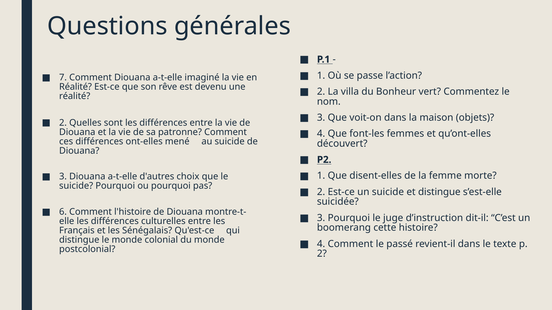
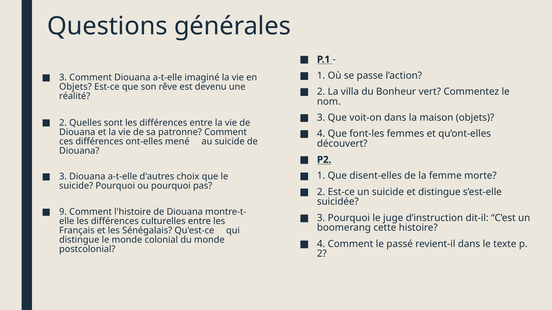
7 at (63, 78): 7 -> 3
Réalité at (76, 87): Réalité -> Objets
6: 6 -> 9
